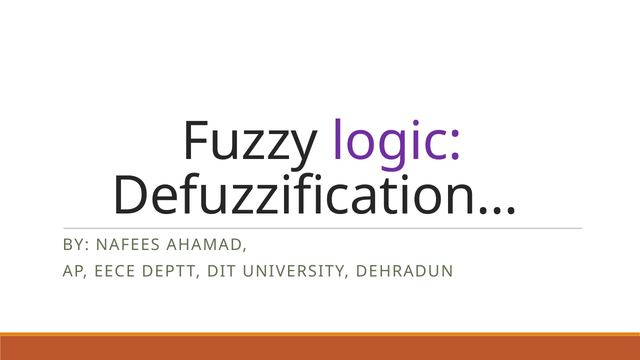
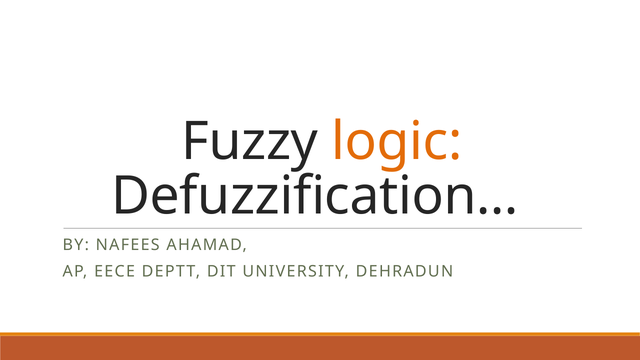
logic colour: purple -> orange
